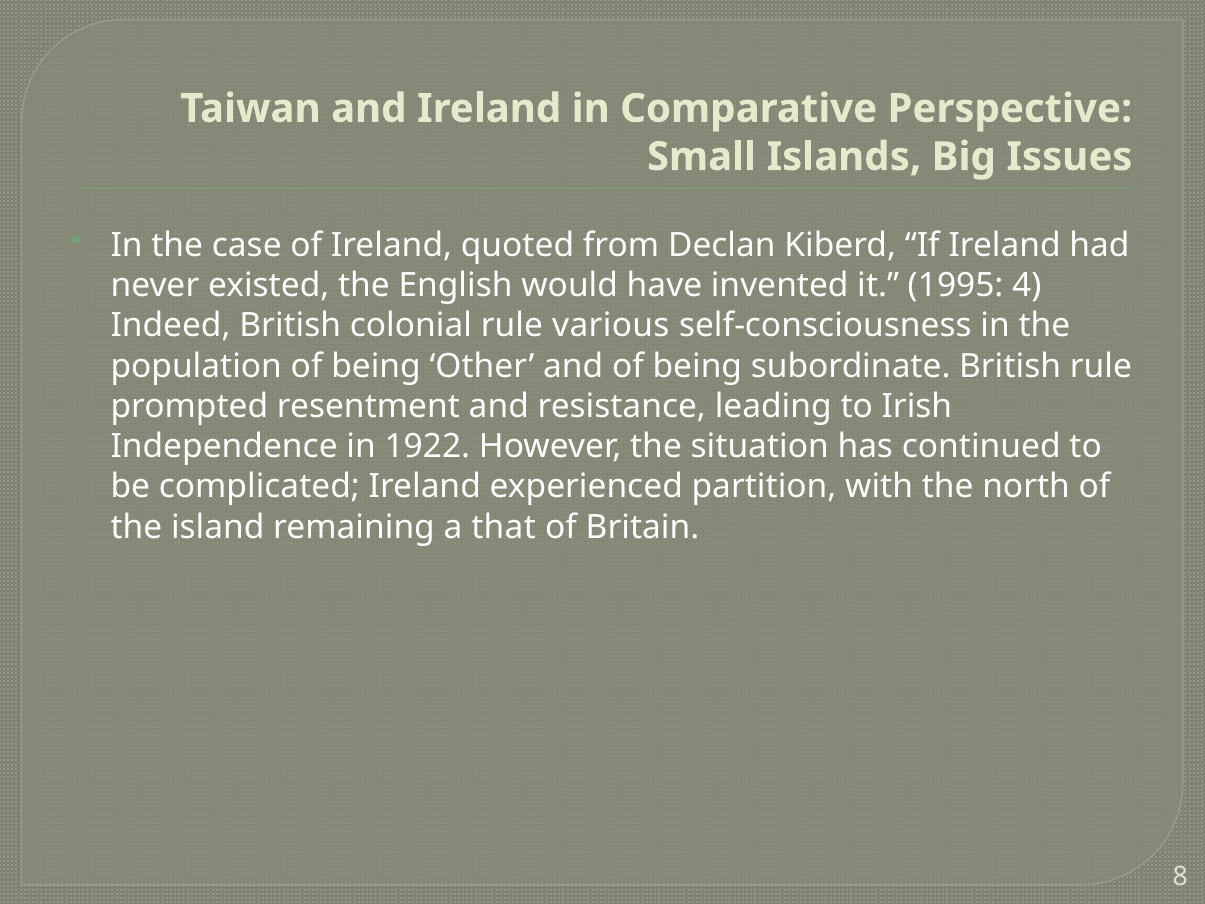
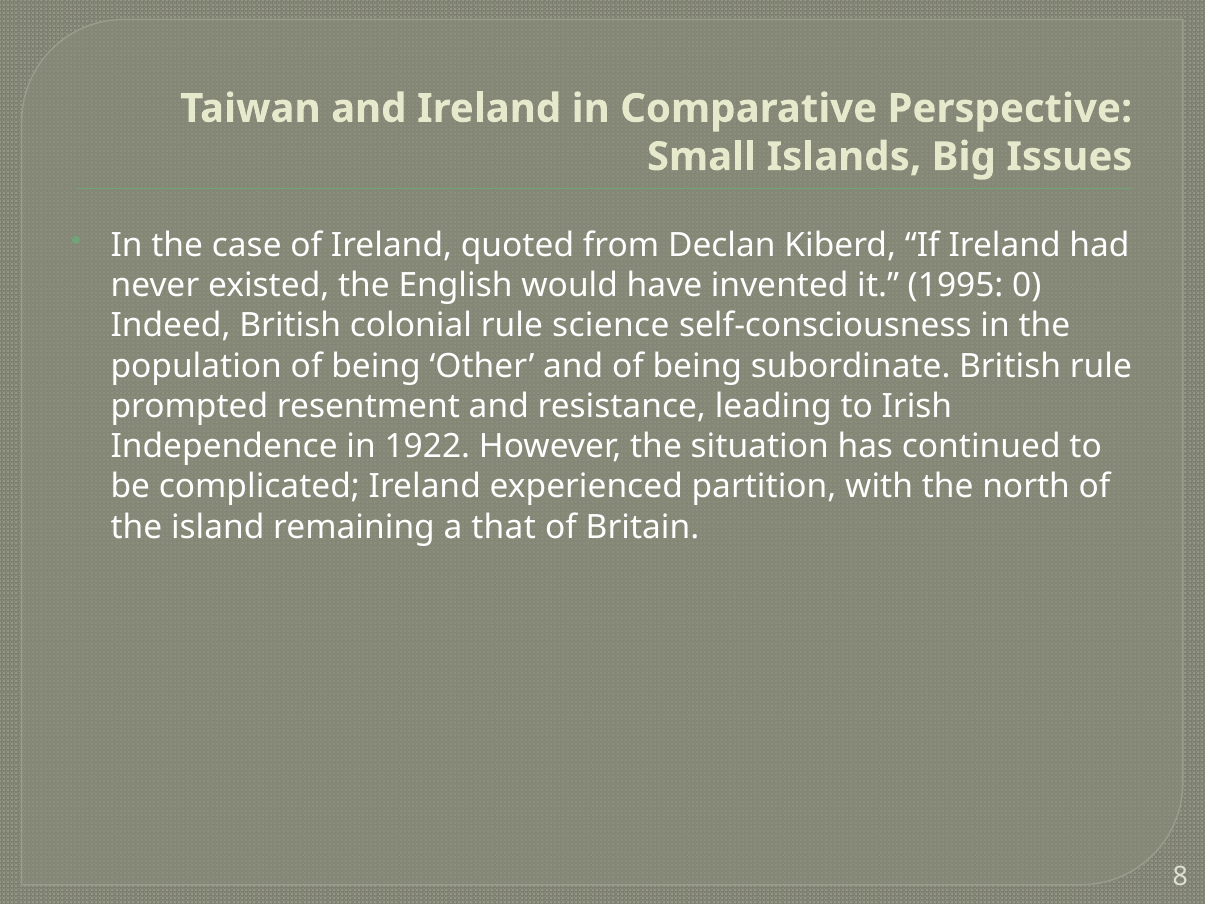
4: 4 -> 0
various: various -> science
